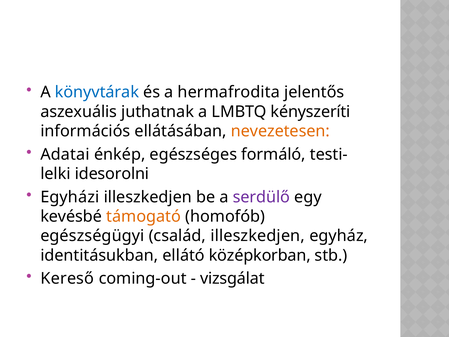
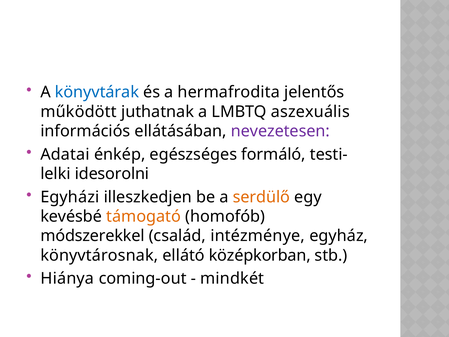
aszexuális: aszexuális -> működött
kényszeríti: kényszeríti -> aszexuális
nevezetesen colour: orange -> purple
serdülő colour: purple -> orange
egészségügyi: egészségügyi -> módszerekkel
család illeszkedjen: illeszkedjen -> intézménye
identitásukban: identitásukban -> könyvtárosnak
Kereső: Kereső -> Hiánya
vizsgálat: vizsgálat -> mindkét
